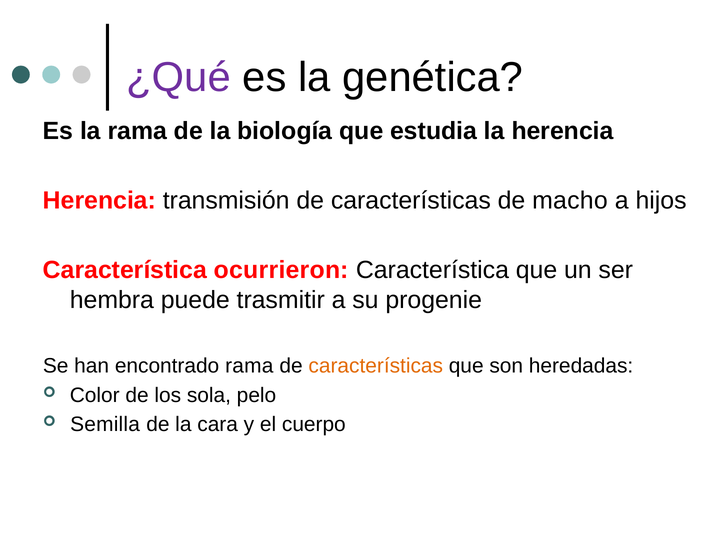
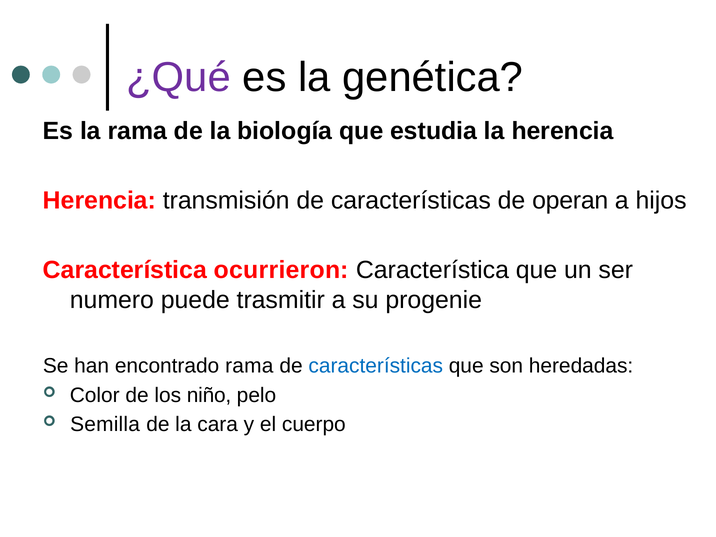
macho: macho -> operan
hembra: hembra -> numero
características at (376, 366) colour: orange -> blue
sola: sola -> niño
